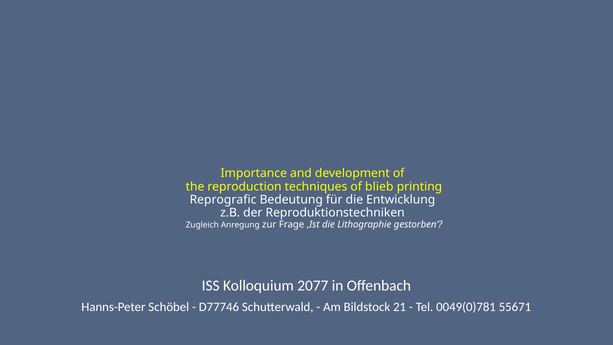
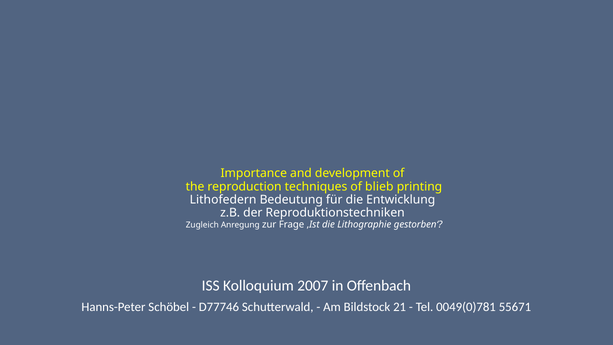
Reprografic: Reprografic -> Lithofedern
2077: 2077 -> 2007
